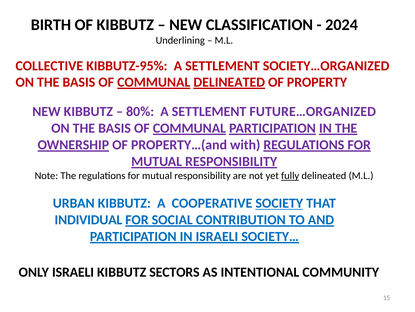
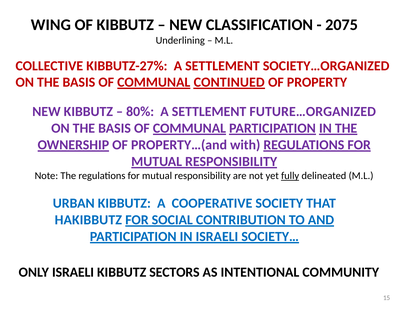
BIRTH: BIRTH -> WING
2024: 2024 -> 2075
KIBBUTZ-95%: KIBBUTZ-95% -> KIBBUTZ-27%
COMMUNAL DELINEATED: DELINEATED -> CONTINUED
SOCIETY underline: present -> none
INDIVIDUAL: INDIVIDUAL -> HAKIBBUTZ
